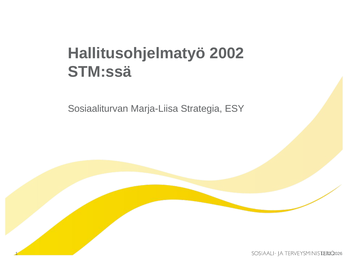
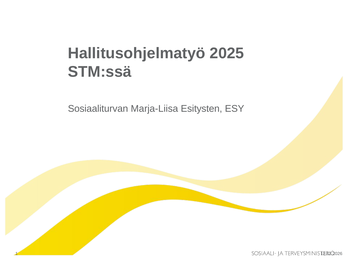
2002: 2002 -> 2025
Strategia: Strategia -> Esitysten
